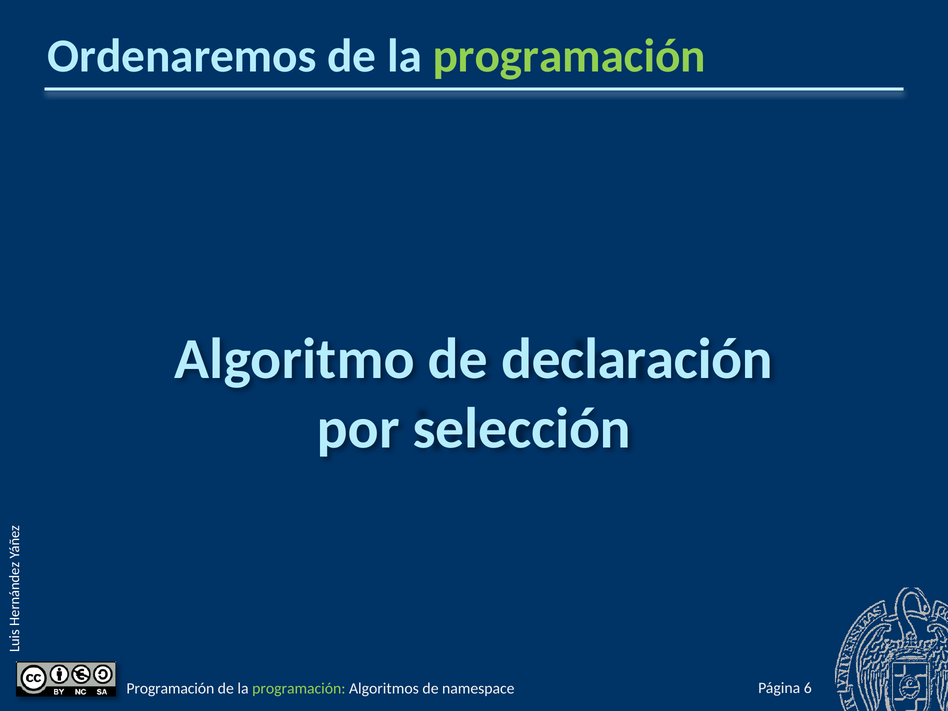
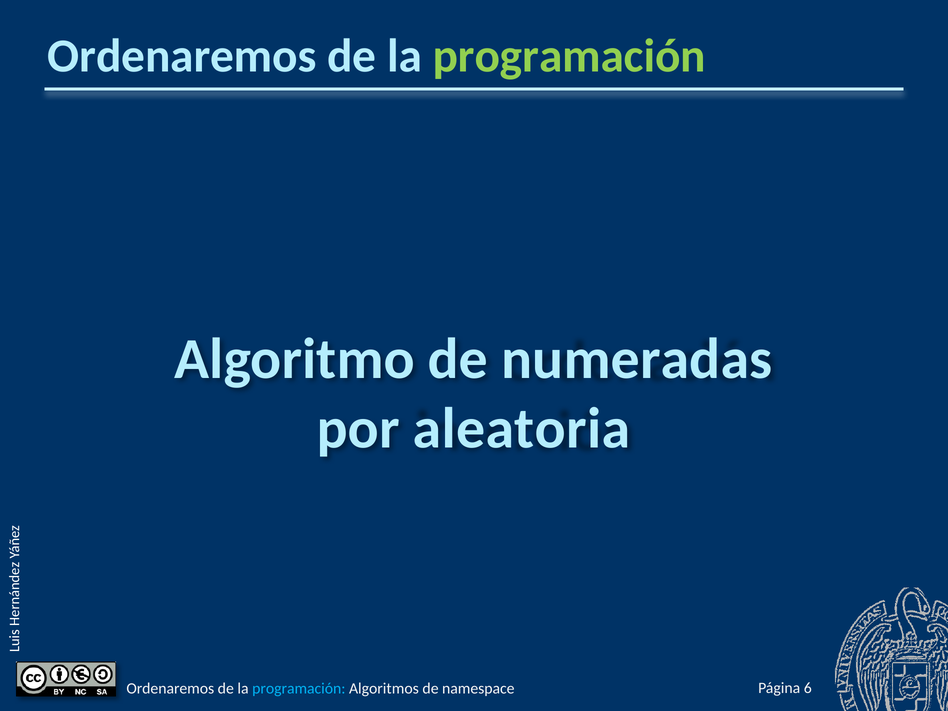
declaración: declaración -> numeradas
selección: selección -> aleatoria
Programación at (170, 688): Programación -> Ordenaremos
programación at (299, 688) colour: light green -> light blue
